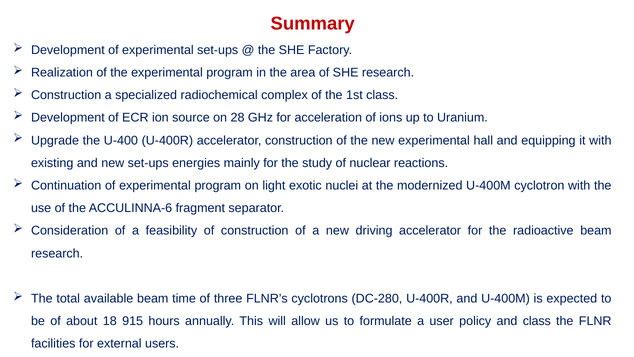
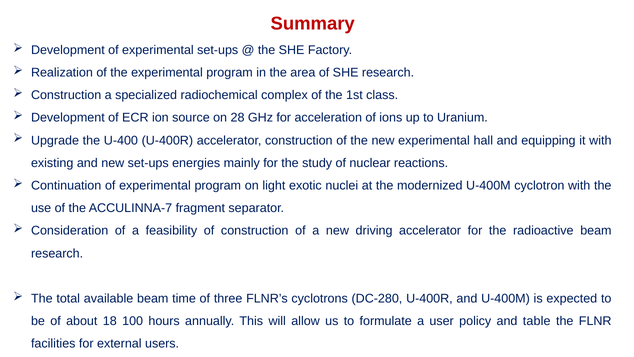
ACCULINNA-6: ACCULINNA-6 -> ACCULINNA-7
915: 915 -> 100
and class: class -> table
